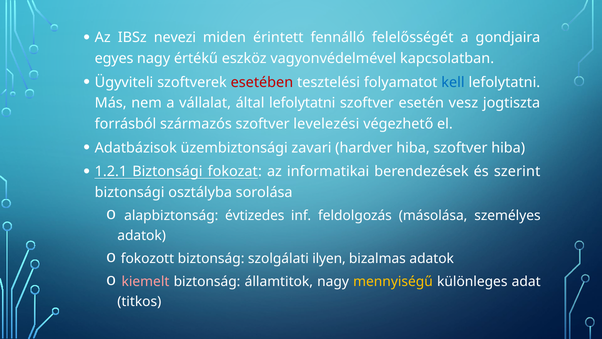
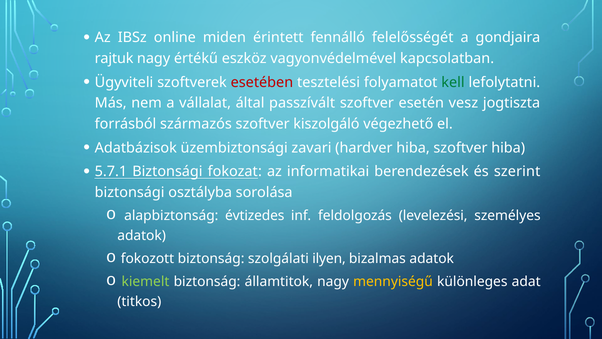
nevezi: nevezi -> online
egyes: egyes -> rajtuk
kell colour: blue -> green
által lefolytatni: lefolytatni -> passzívált
levelezési: levelezési -> kiszolgáló
1.2.1: 1.2.1 -> 5.7.1
másolása: másolása -> levelezési
kiemelt colour: pink -> light green
